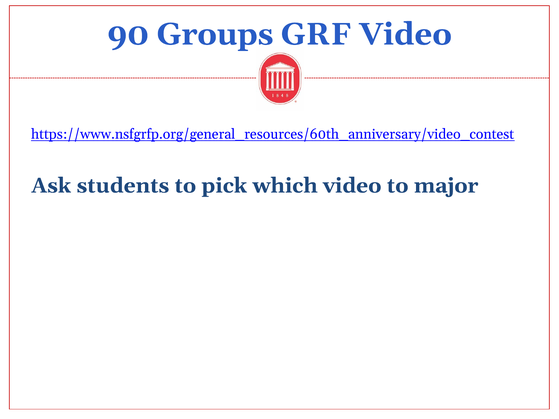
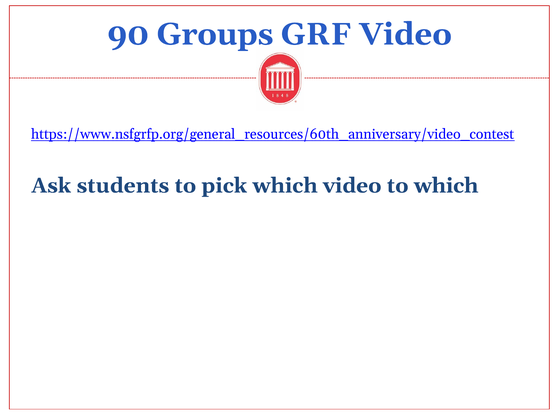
to major: major -> which
